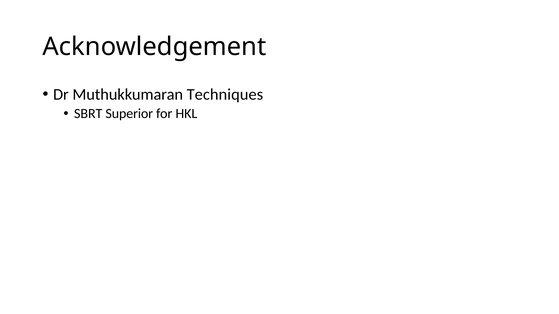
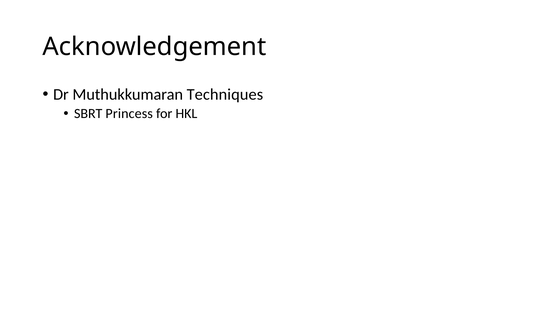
Superior: Superior -> Princess
